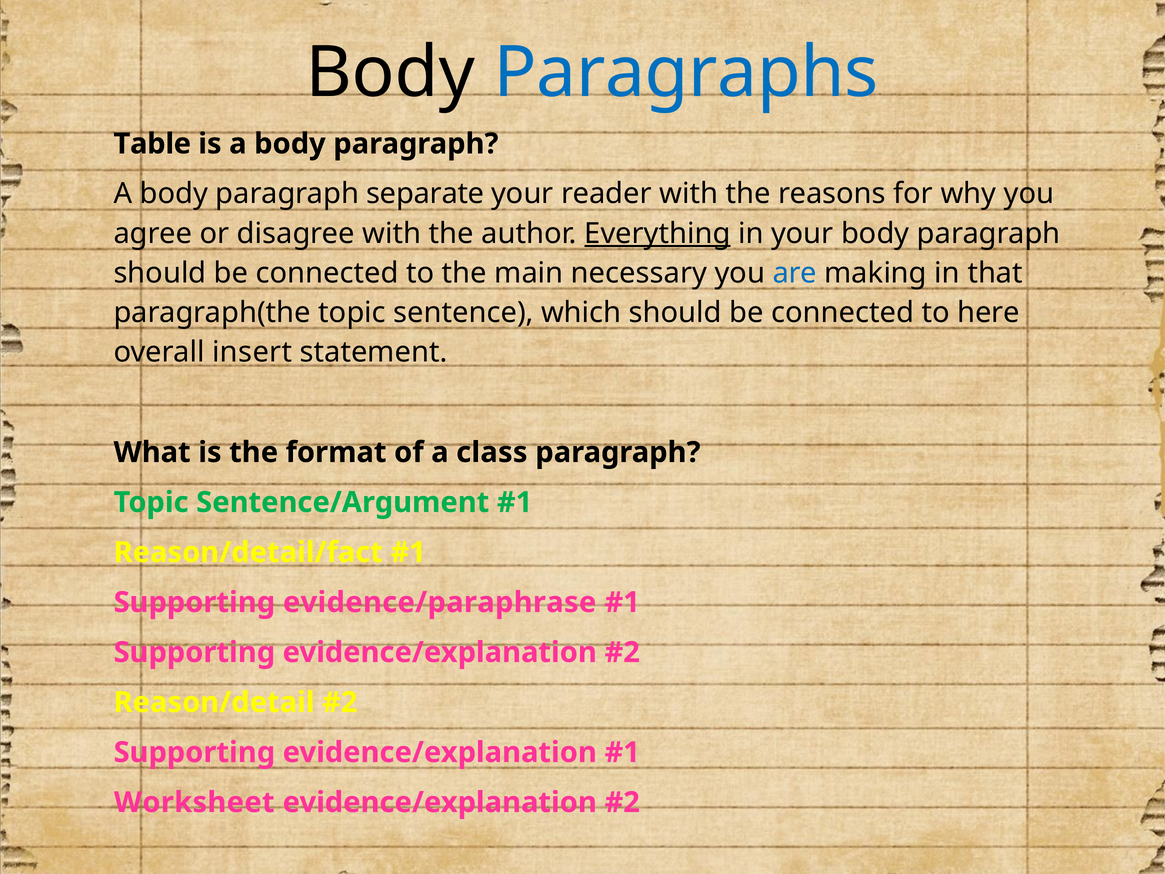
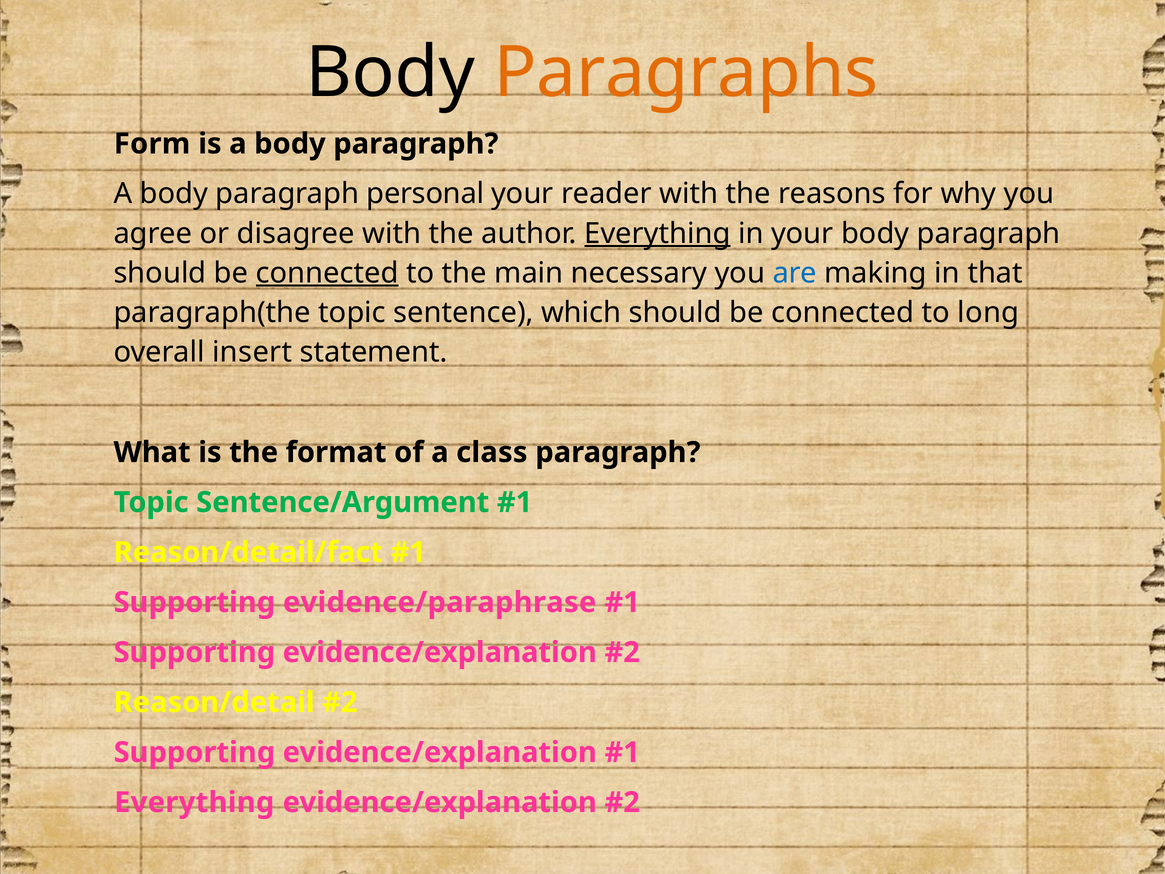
Paragraphs colour: blue -> orange
Table: Table -> Form
separate: separate -> personal
connected at (327, 273) underline: none -> present
here: here -> long
Worksheet at (194, 802): Worksheet -> Everything
